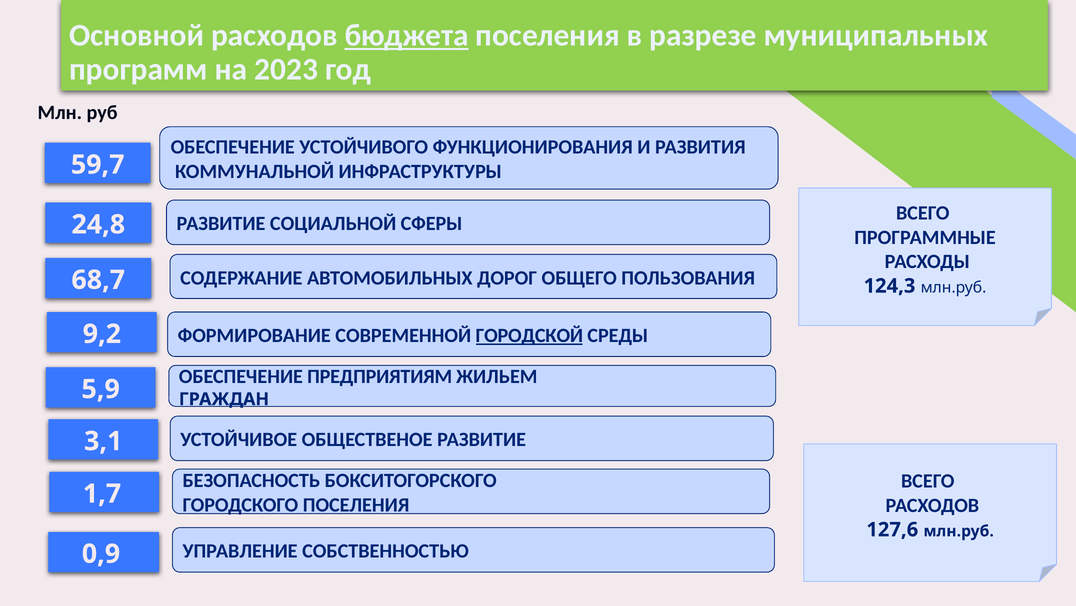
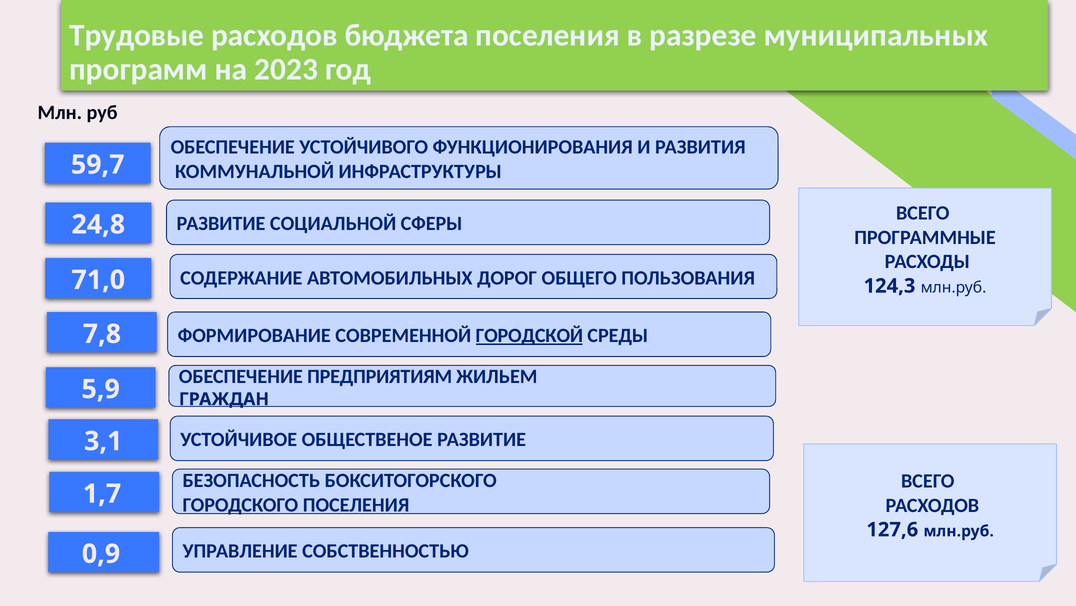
Основной: Основной -> Трудовые
бюджета underline: present -> none
68,7: 68,7 -> 71,0
9,2: 9,2 -> 7,8
